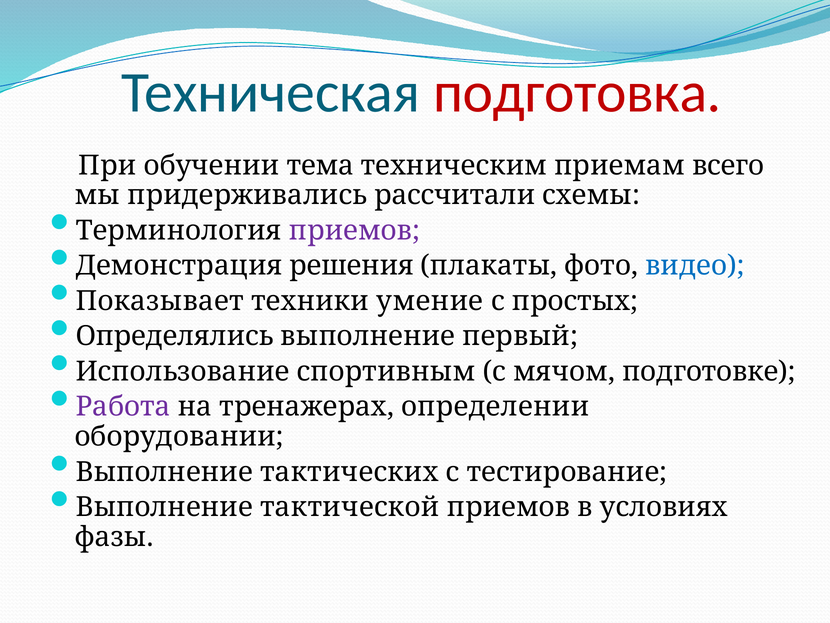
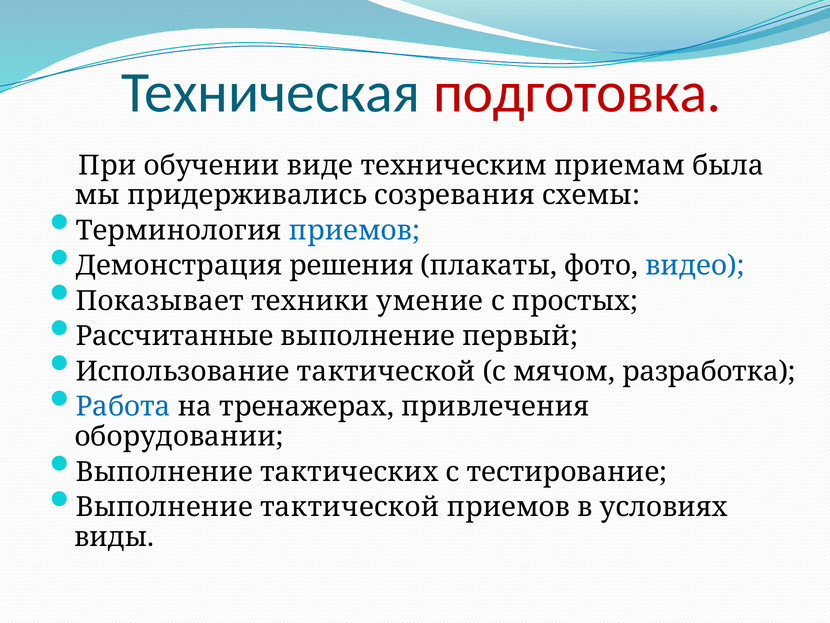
тема: тема -> виде
всего: всего -> была
рассчитали: рассчитали -> созревания
приемов at (354, 230) colour: purple -> blue
Определялись: Определялись -> Рассчитанные
Использование спортивным: спортивным -> тактической
подготовке: подготовке -> разработка
Работа colour: purple -> blue
определении: определении -> привлечения
фазы: фазы -> виды
